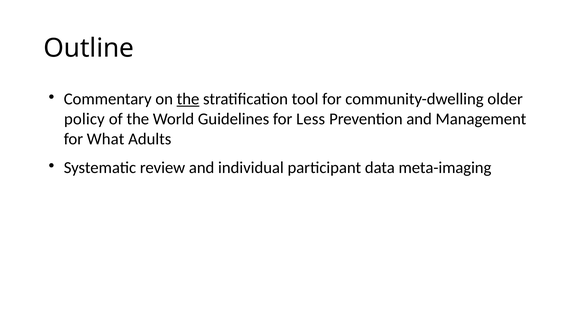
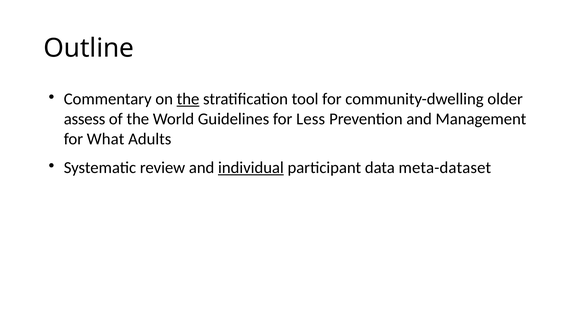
policy: policy -> assess
individual underline: none -> present
meta-imaging: meta-imaging -> meta-dataset
